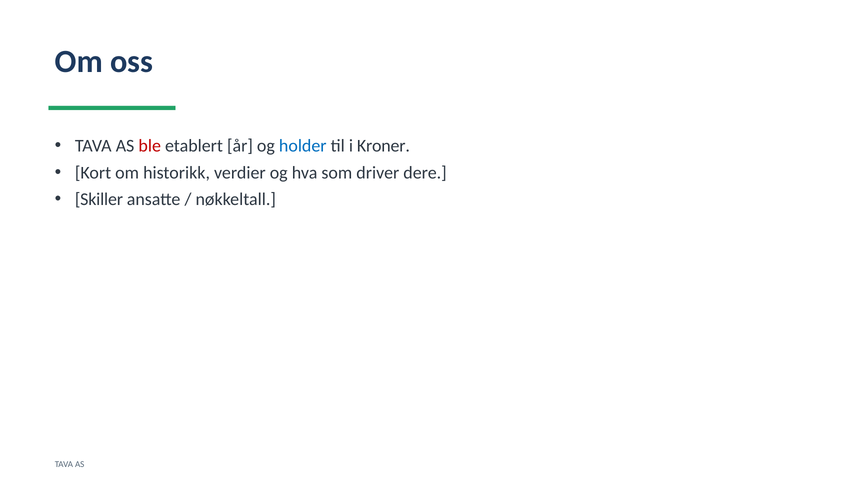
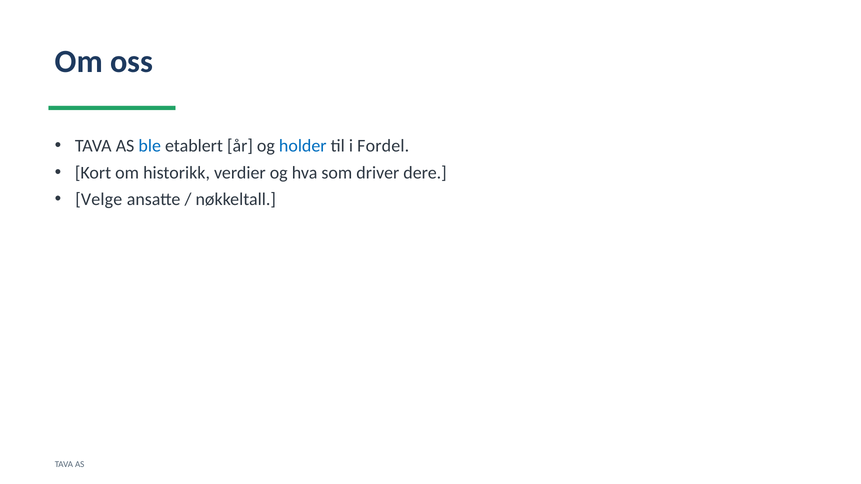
ble colour: red -> blue
Kroner: Kroner -> Fordel
Skiller: Skiller -> Velge
